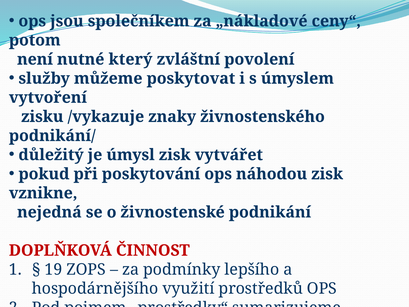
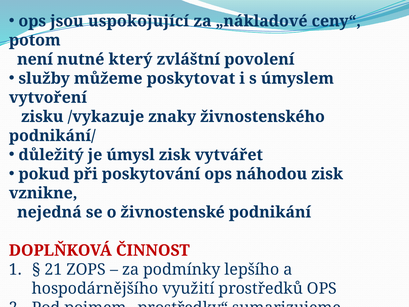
společníkem: společníkem -> uspokojující
19: 19 -> 21
